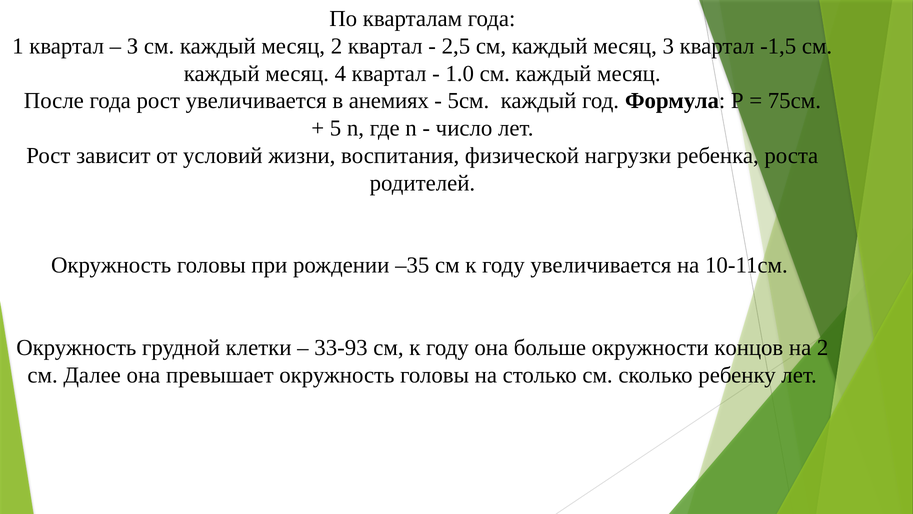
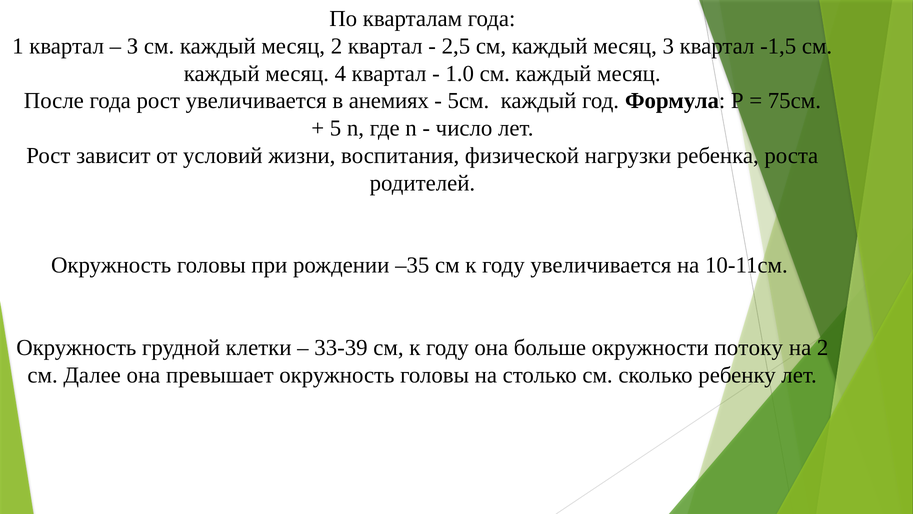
33-93: 33-93 -> 33-39
концов: концов -> потоку
